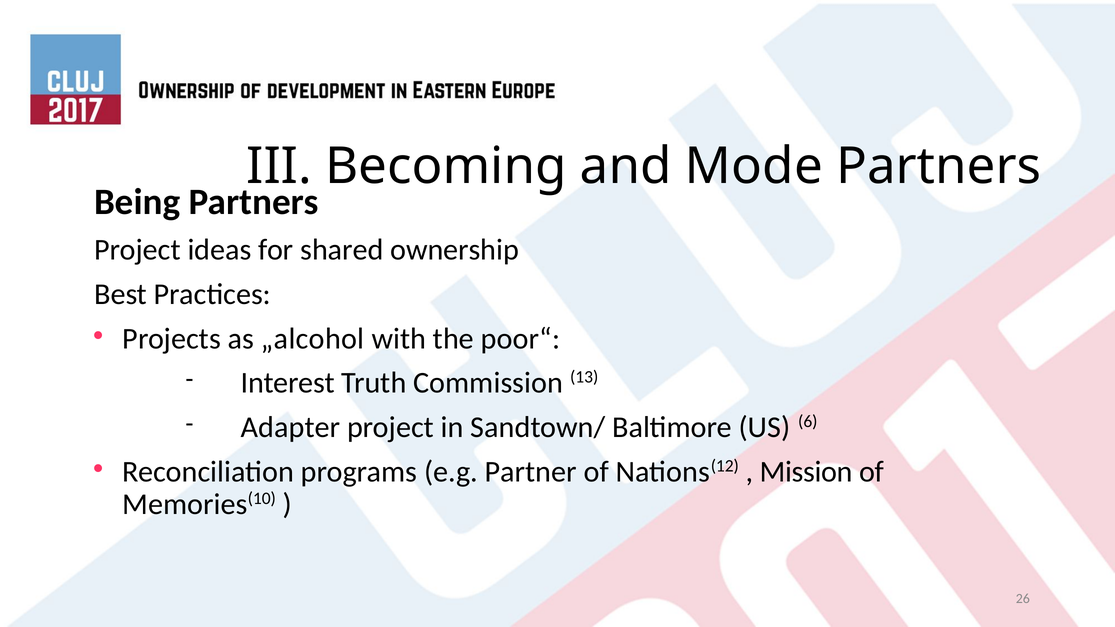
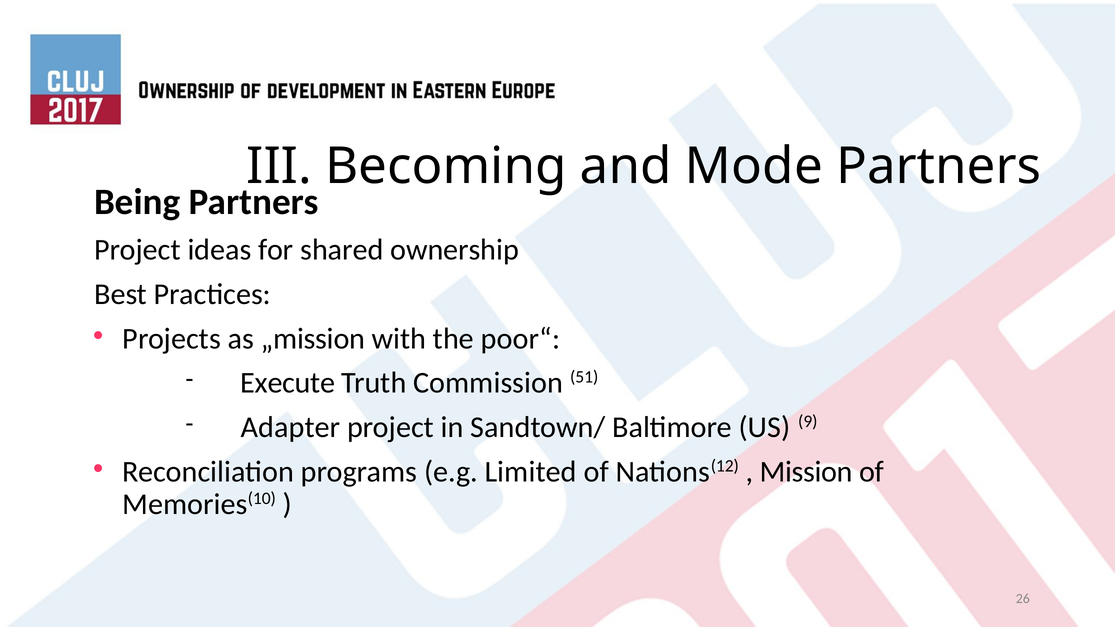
„alcohol: „alcohol -> „mission
Interest: Interest -> Execute
13: 13 -> 51
6: 6 -> 9
Partner: Partner -> Limited
